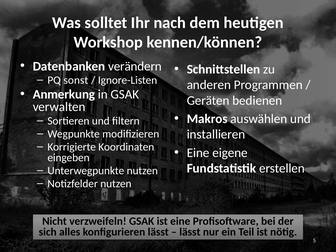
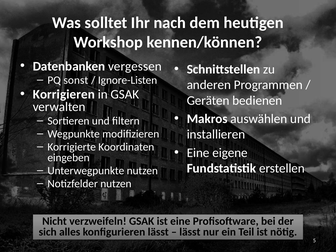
verändern: verändern -> vergessen
Anmerkung: Anmerkung -> Korrigieren
